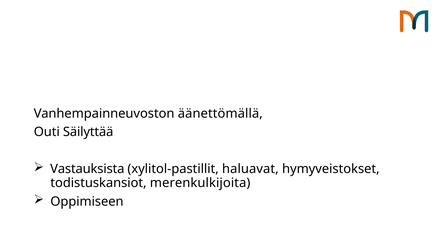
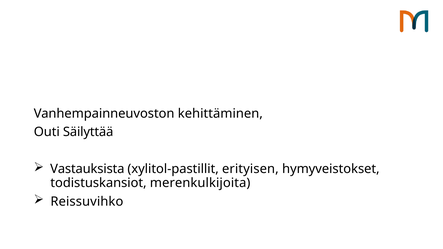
äänettömällä: äänettömällä -> kehittäminen
haluavat: haluavat -> erityisen
Oppimiseen: Oppimiseen -> Reissuvihko
